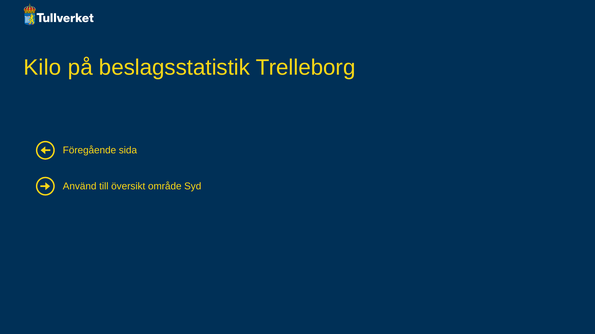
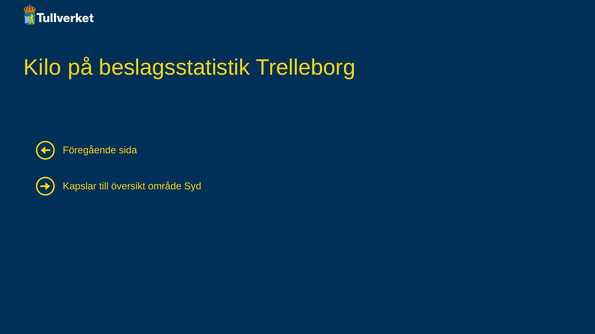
Använd: Använd -> Kapslar
